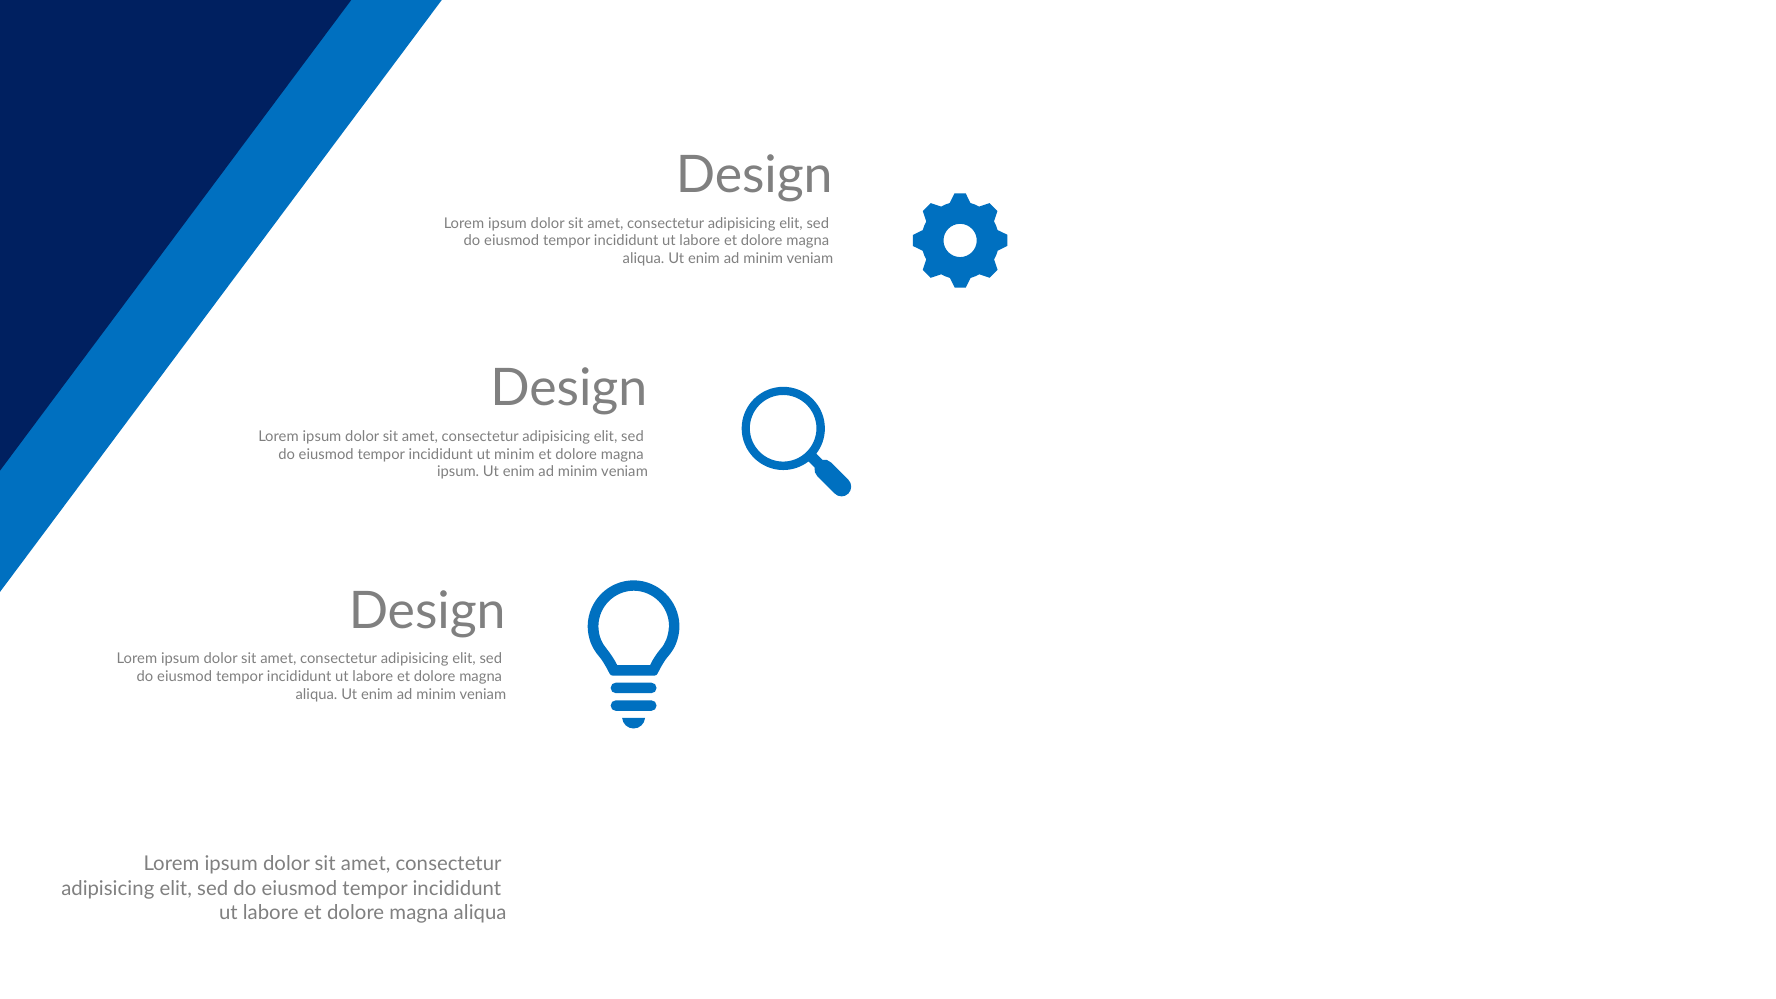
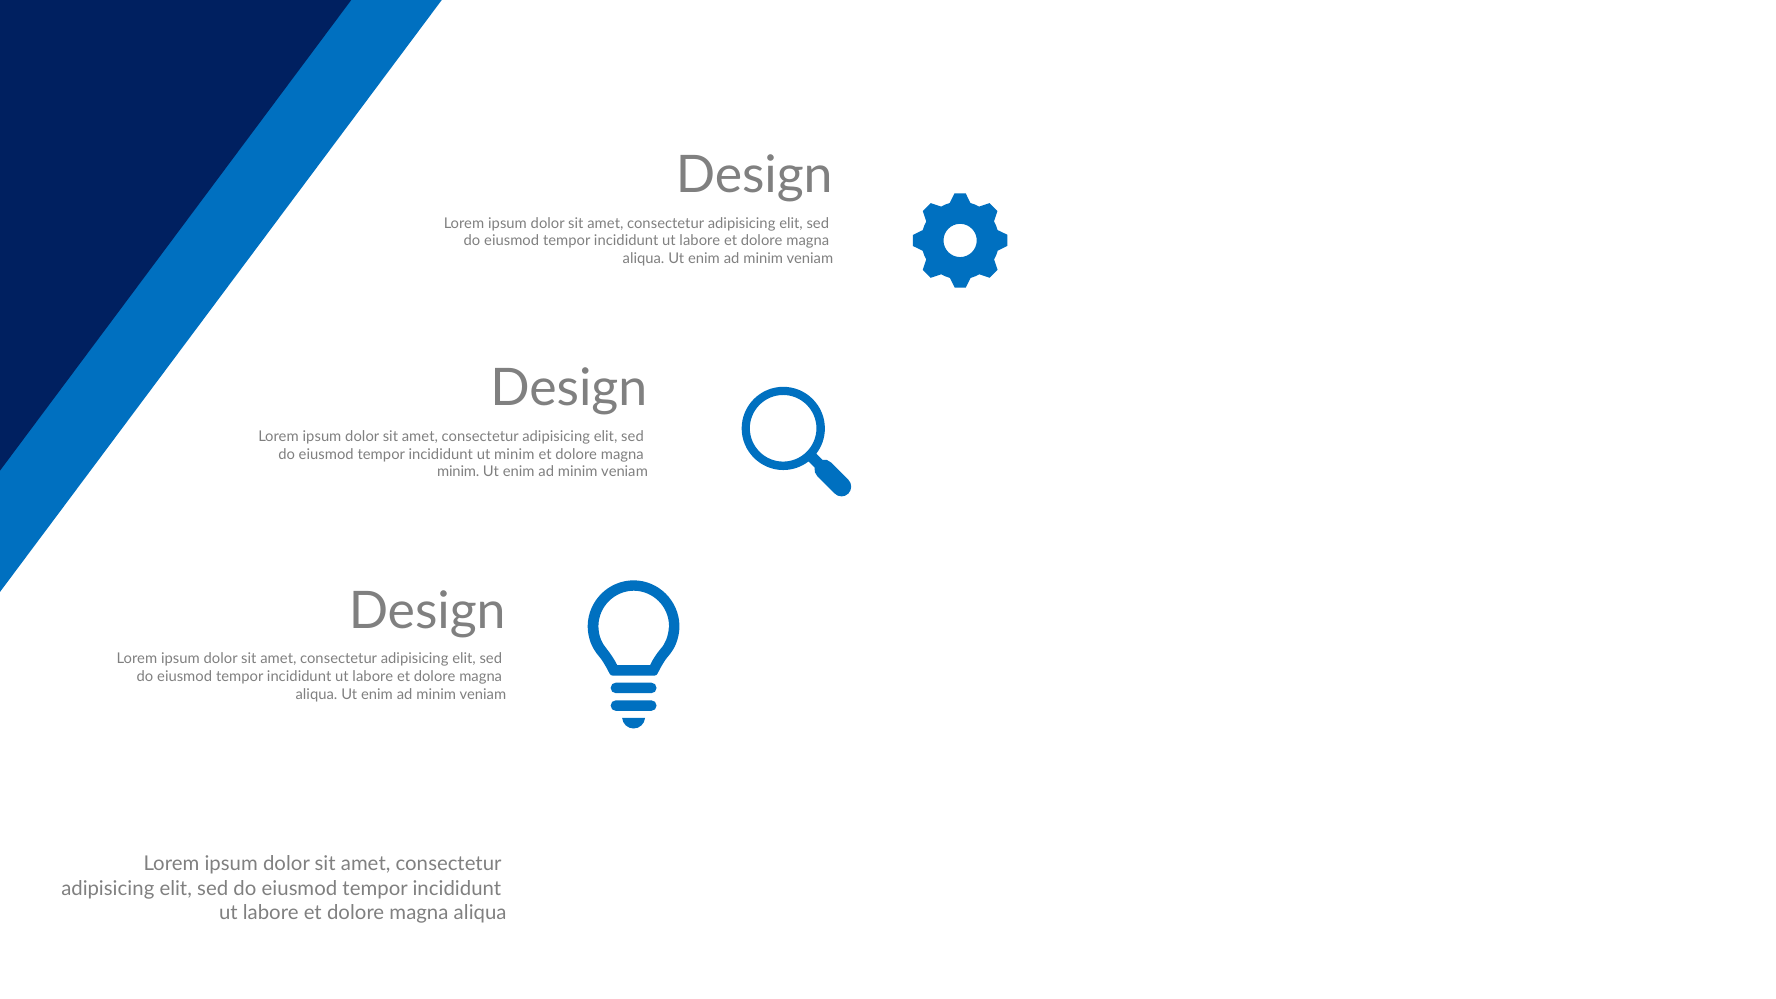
ipsum at (458, 472): ipsum -> minim
